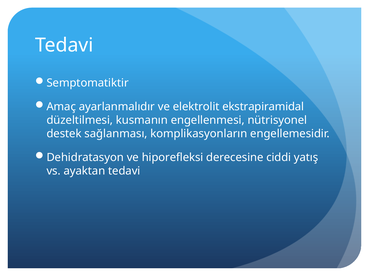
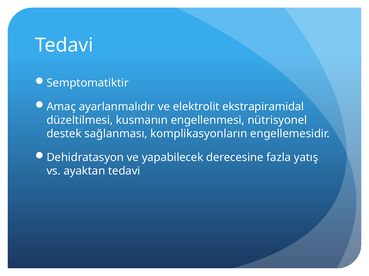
hiporefleksi: hiporefleksi -> yapabilecek
ciddi: ciddi -> fazla
